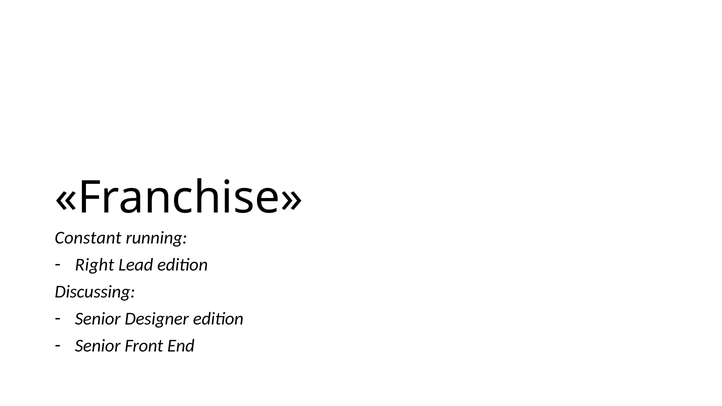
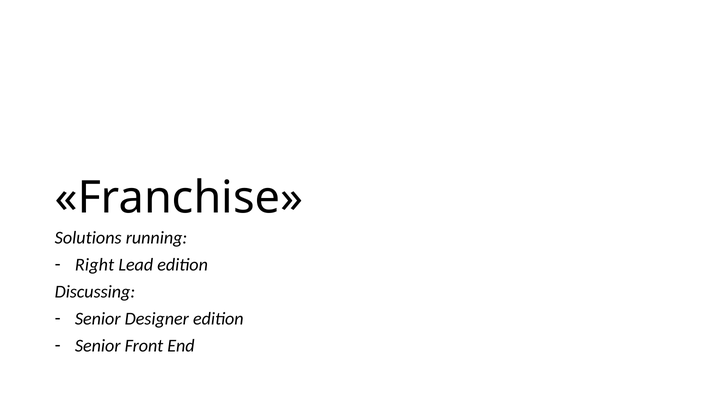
Constant: Constant -> Solutions
